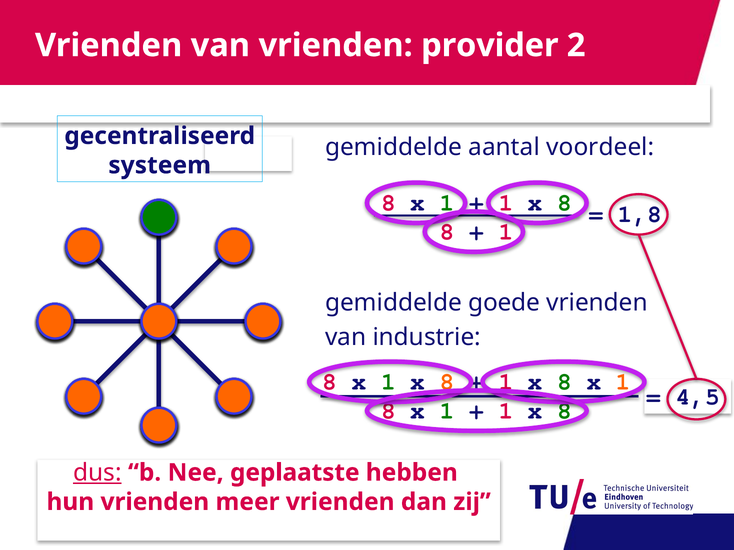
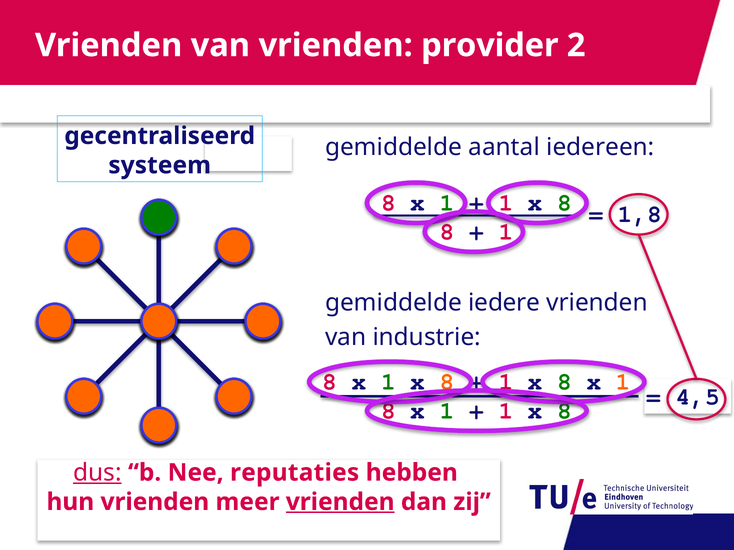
voordeel: voordeel -> iedereen
goede: goede -> iedere
geplaatste: geplaatste -> reputaties
vrienden at (340, 502) underline: none -> present
